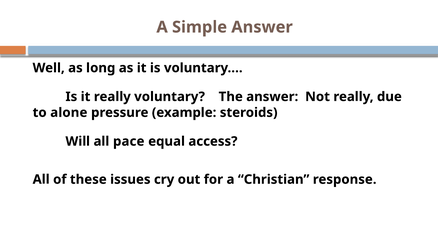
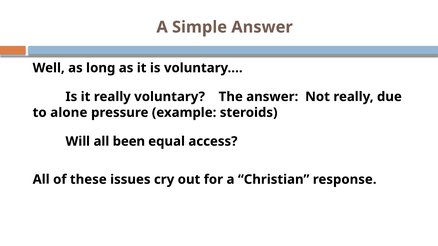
pace: pace -> been
